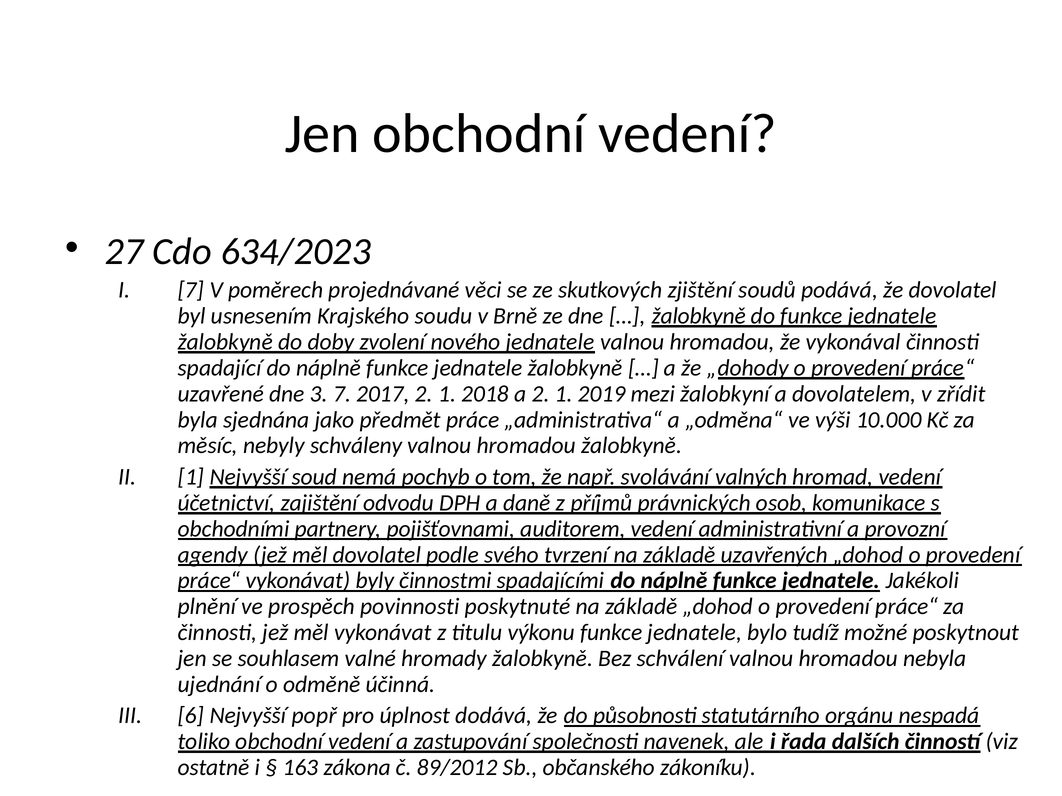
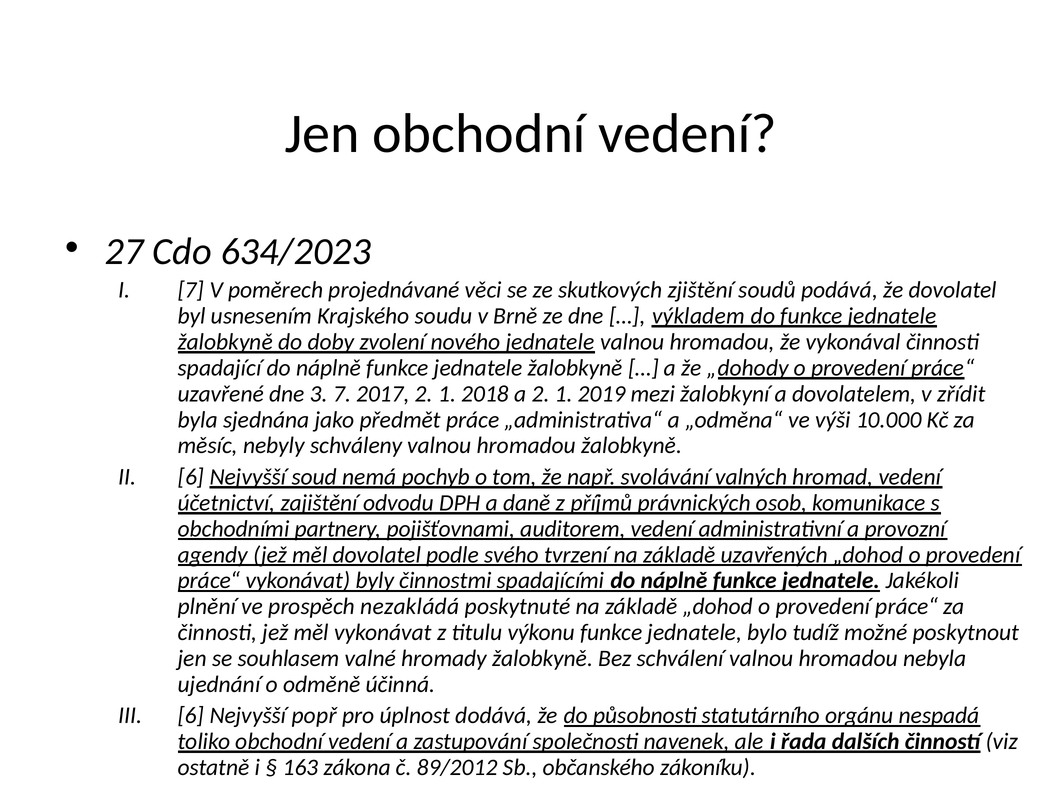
žalobkyně at (699, 316): žalobkyně -> výkladem
1 at (191, 477): 1 -> 6
povinnosti: povinnosti -> nezakládá
